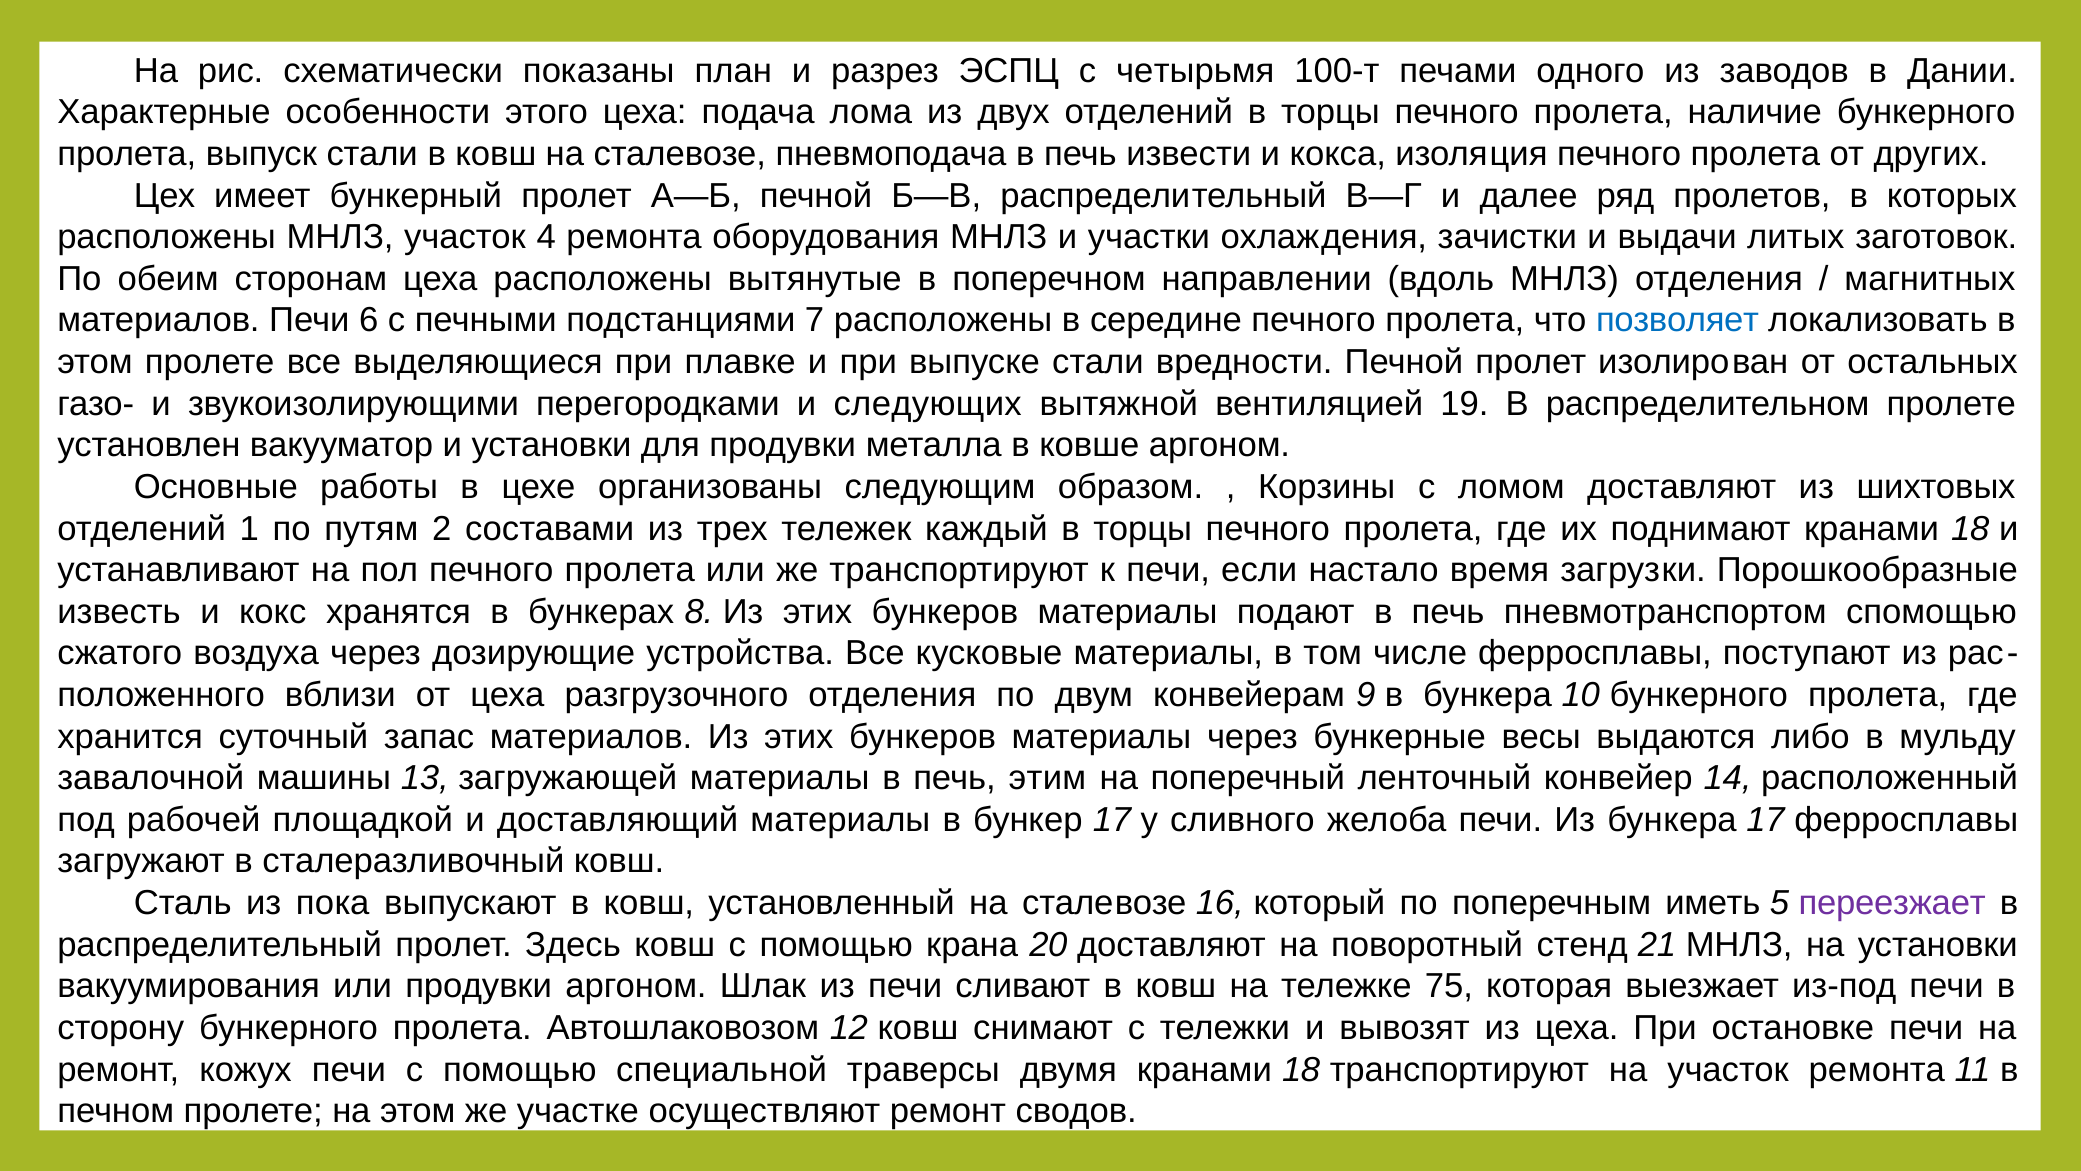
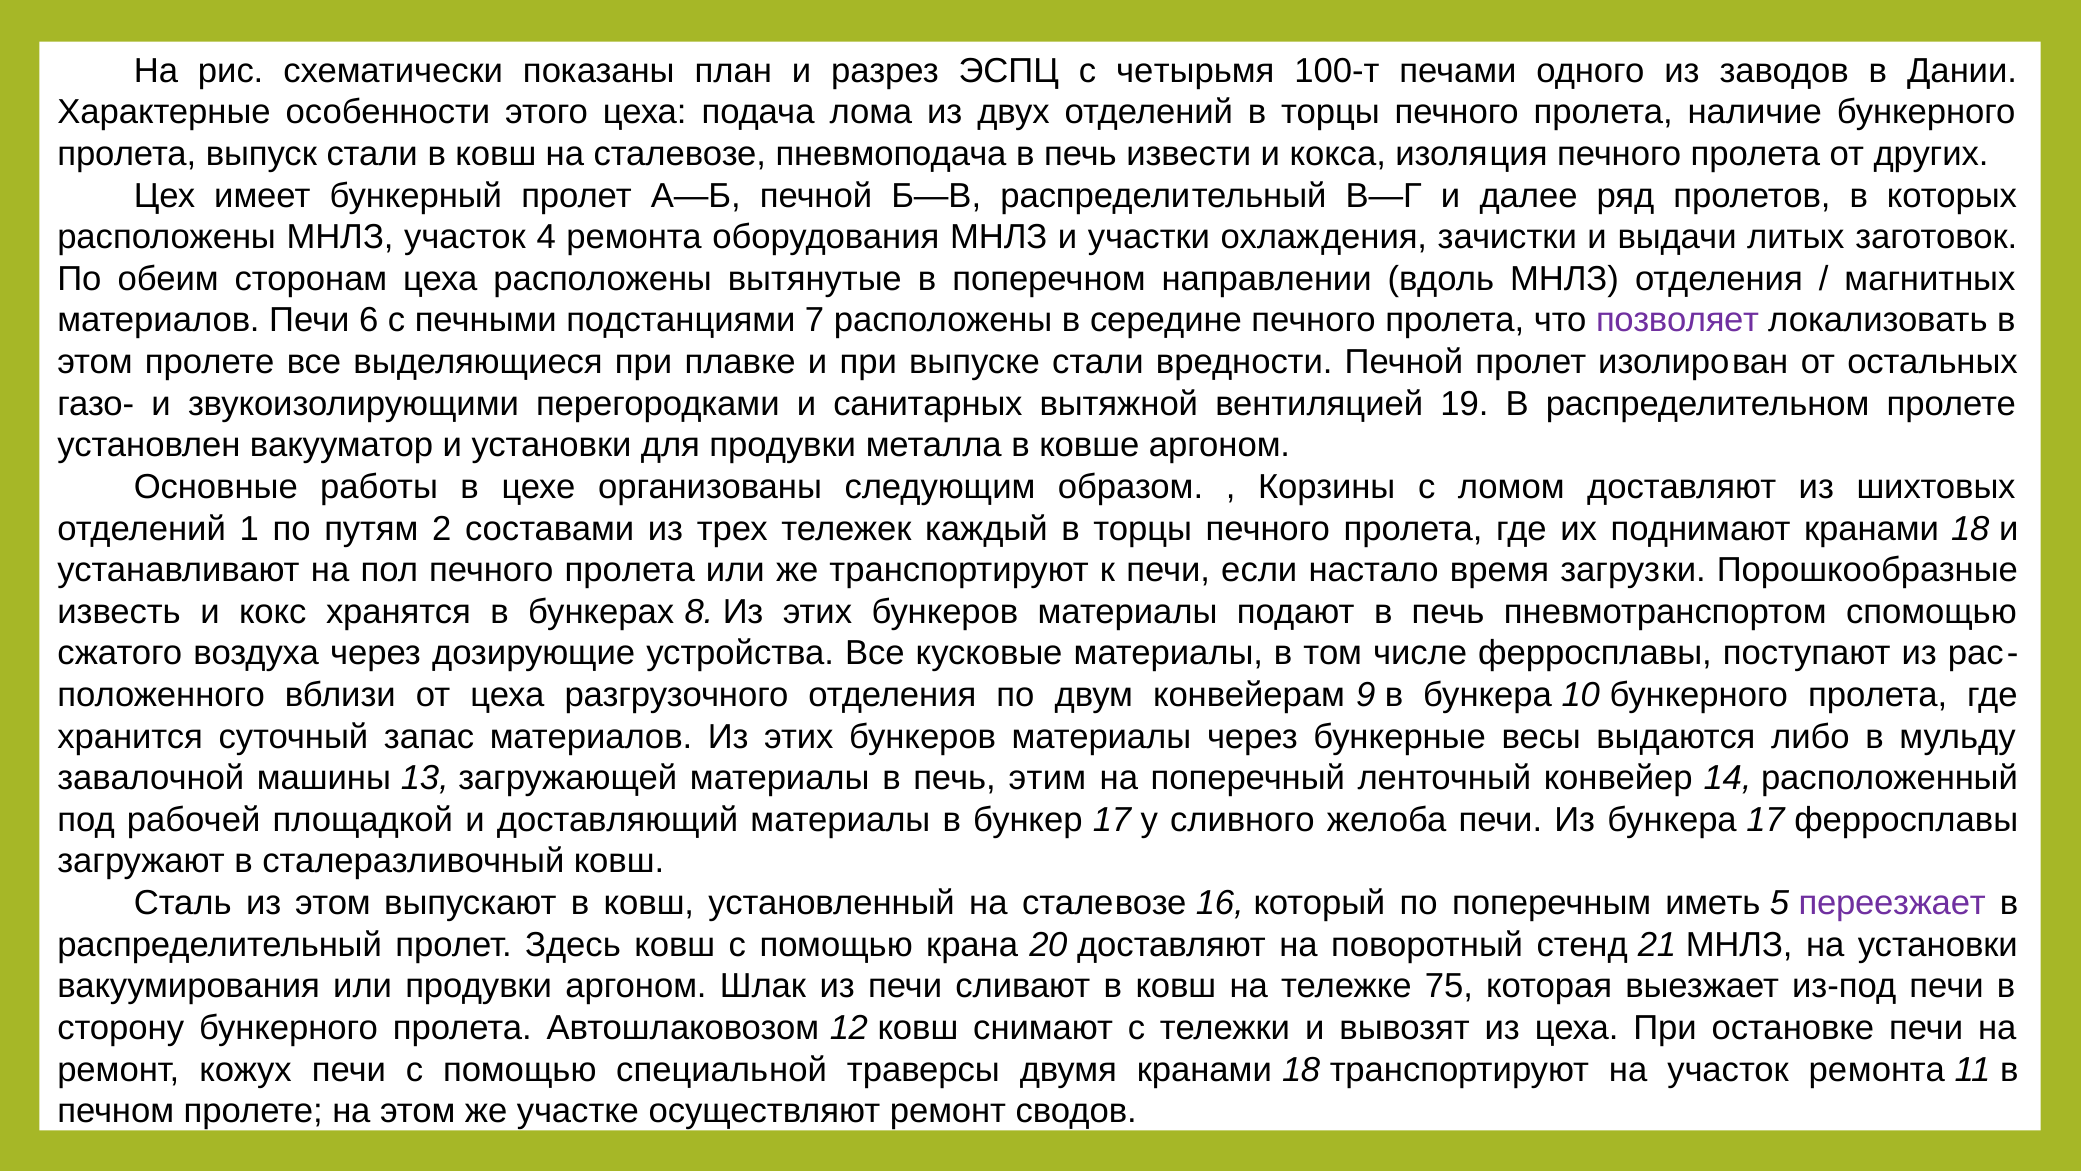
позволяет colour: blue -> purple
следующих: следующих -> санитарных
из пока: пока -> этом
